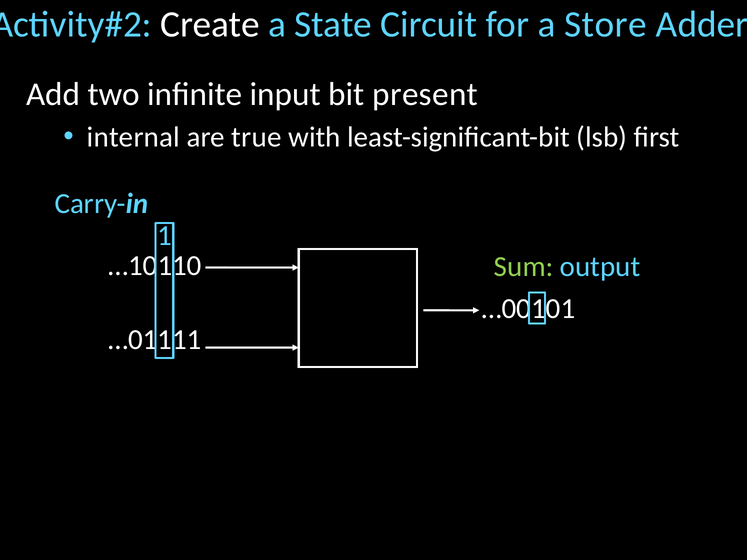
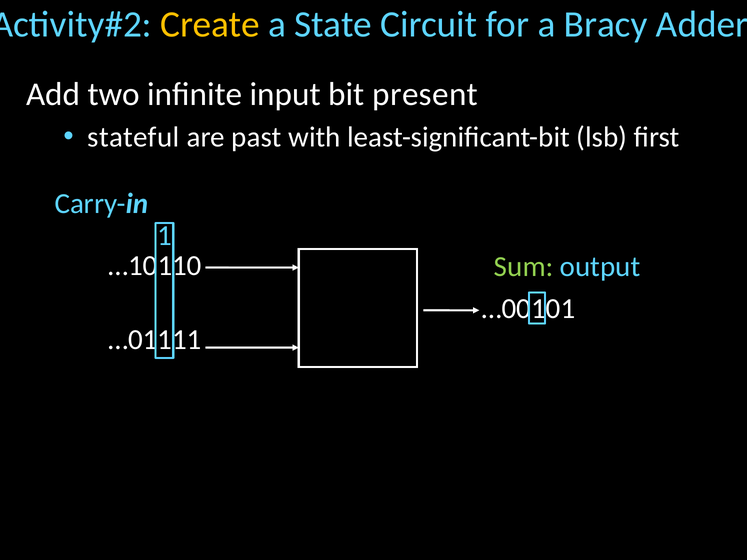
Create colour: white -> yellow
Store: Store -> Bracy
internal: internal -> stateful
true: true -> past
